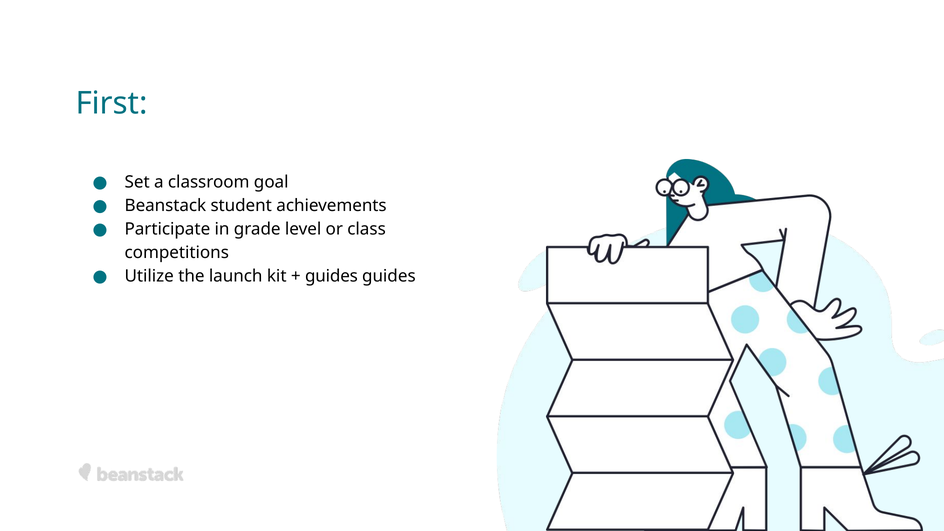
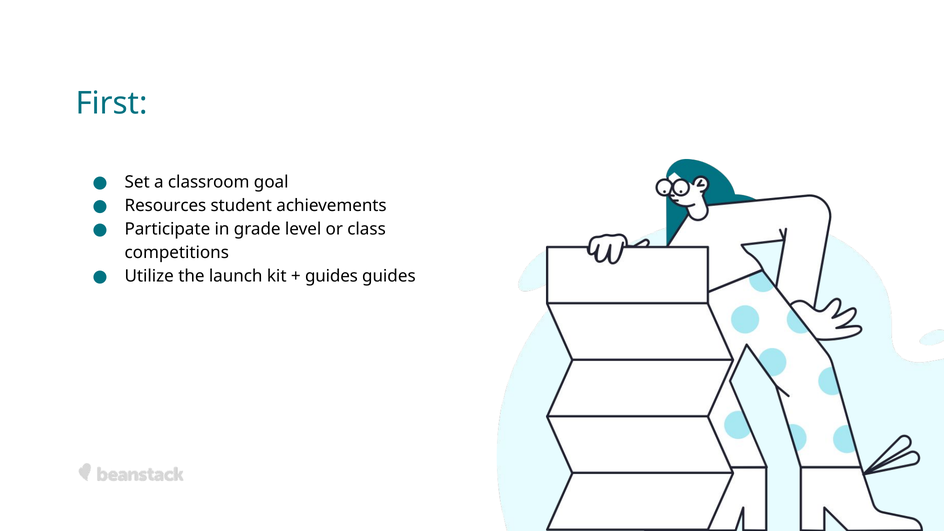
Beanstack: Beanstack -> Resources
